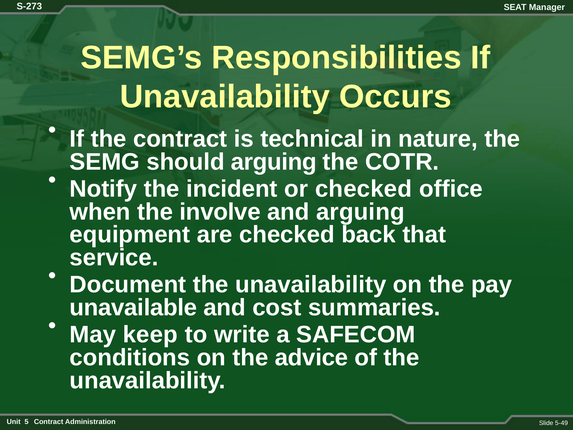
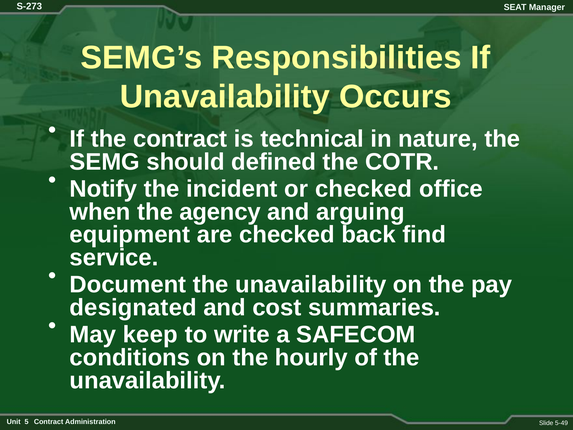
should arguing: arguing -> defined
involve: involve -> agency
that: that -> find
unavailable: unavailable -> designated
advice: advice -> hourly
